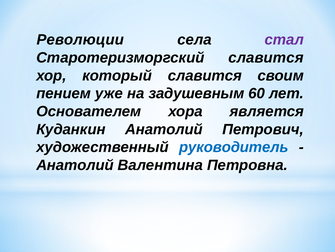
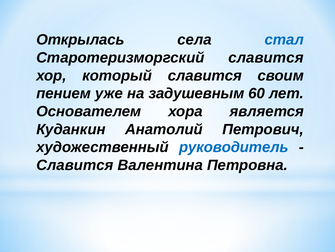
Революции: Революции -> Открылась
стал colour: purple -> blue
Анатолий at (75, 165): Анатолий -> Славится
